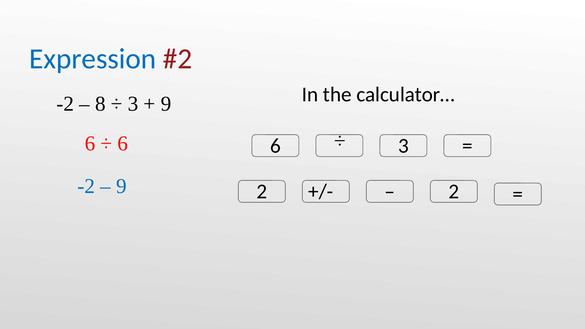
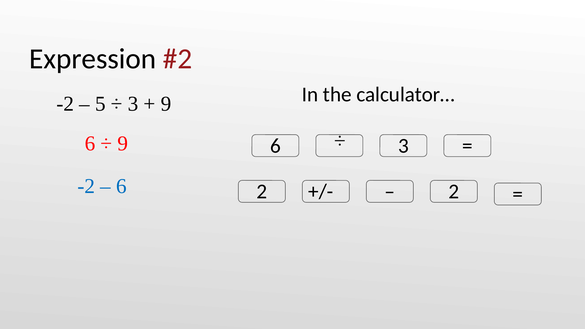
Expression colour: blue -> black
8: 8 -> 5
6 at (123, 144): 6 -> 9
9 at (121, 186): 9 -> 6
